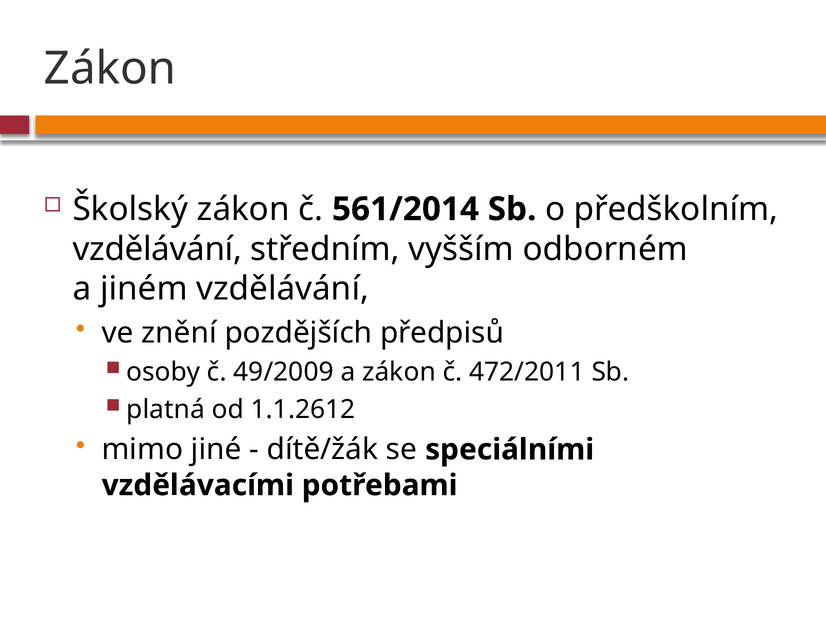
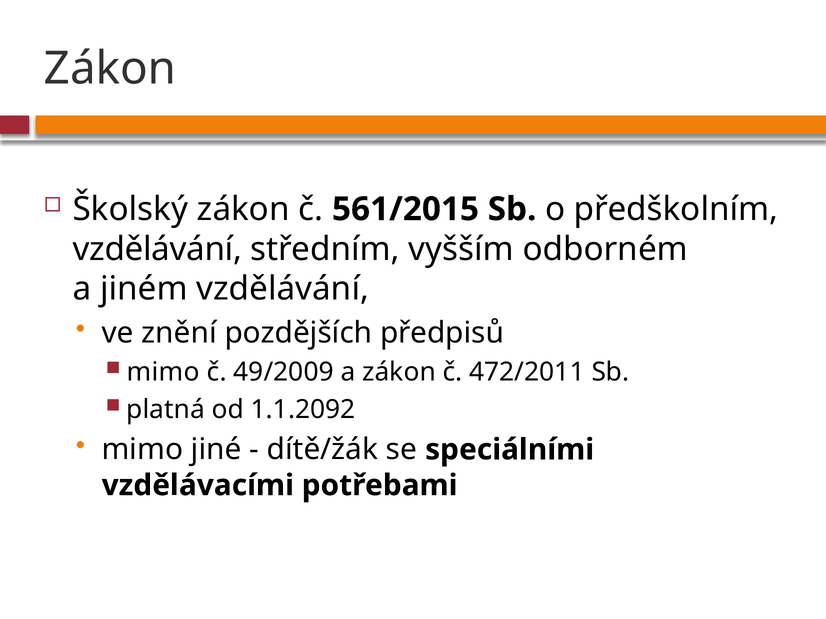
561/2014: 561/2014 -> 561/2015
osoby at (163, 372): osoby -> mimo
1.1.2612: 1.1.2612 -> 1.1.2092
